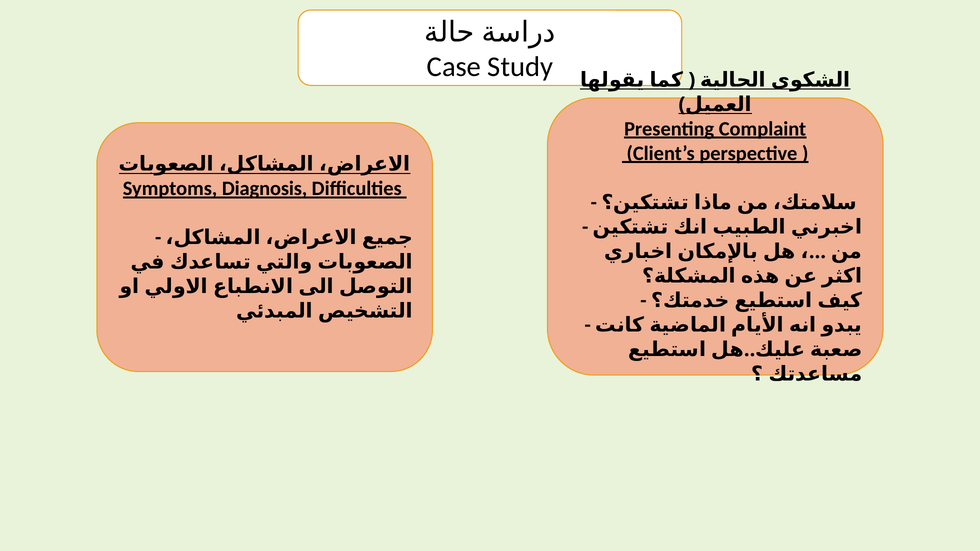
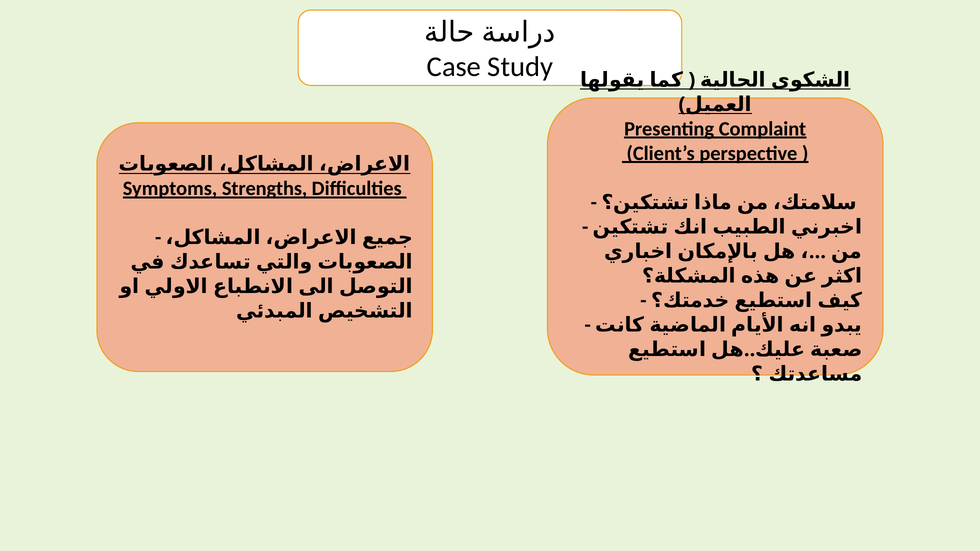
Diagnosis: Diagnosis -> Strengths
